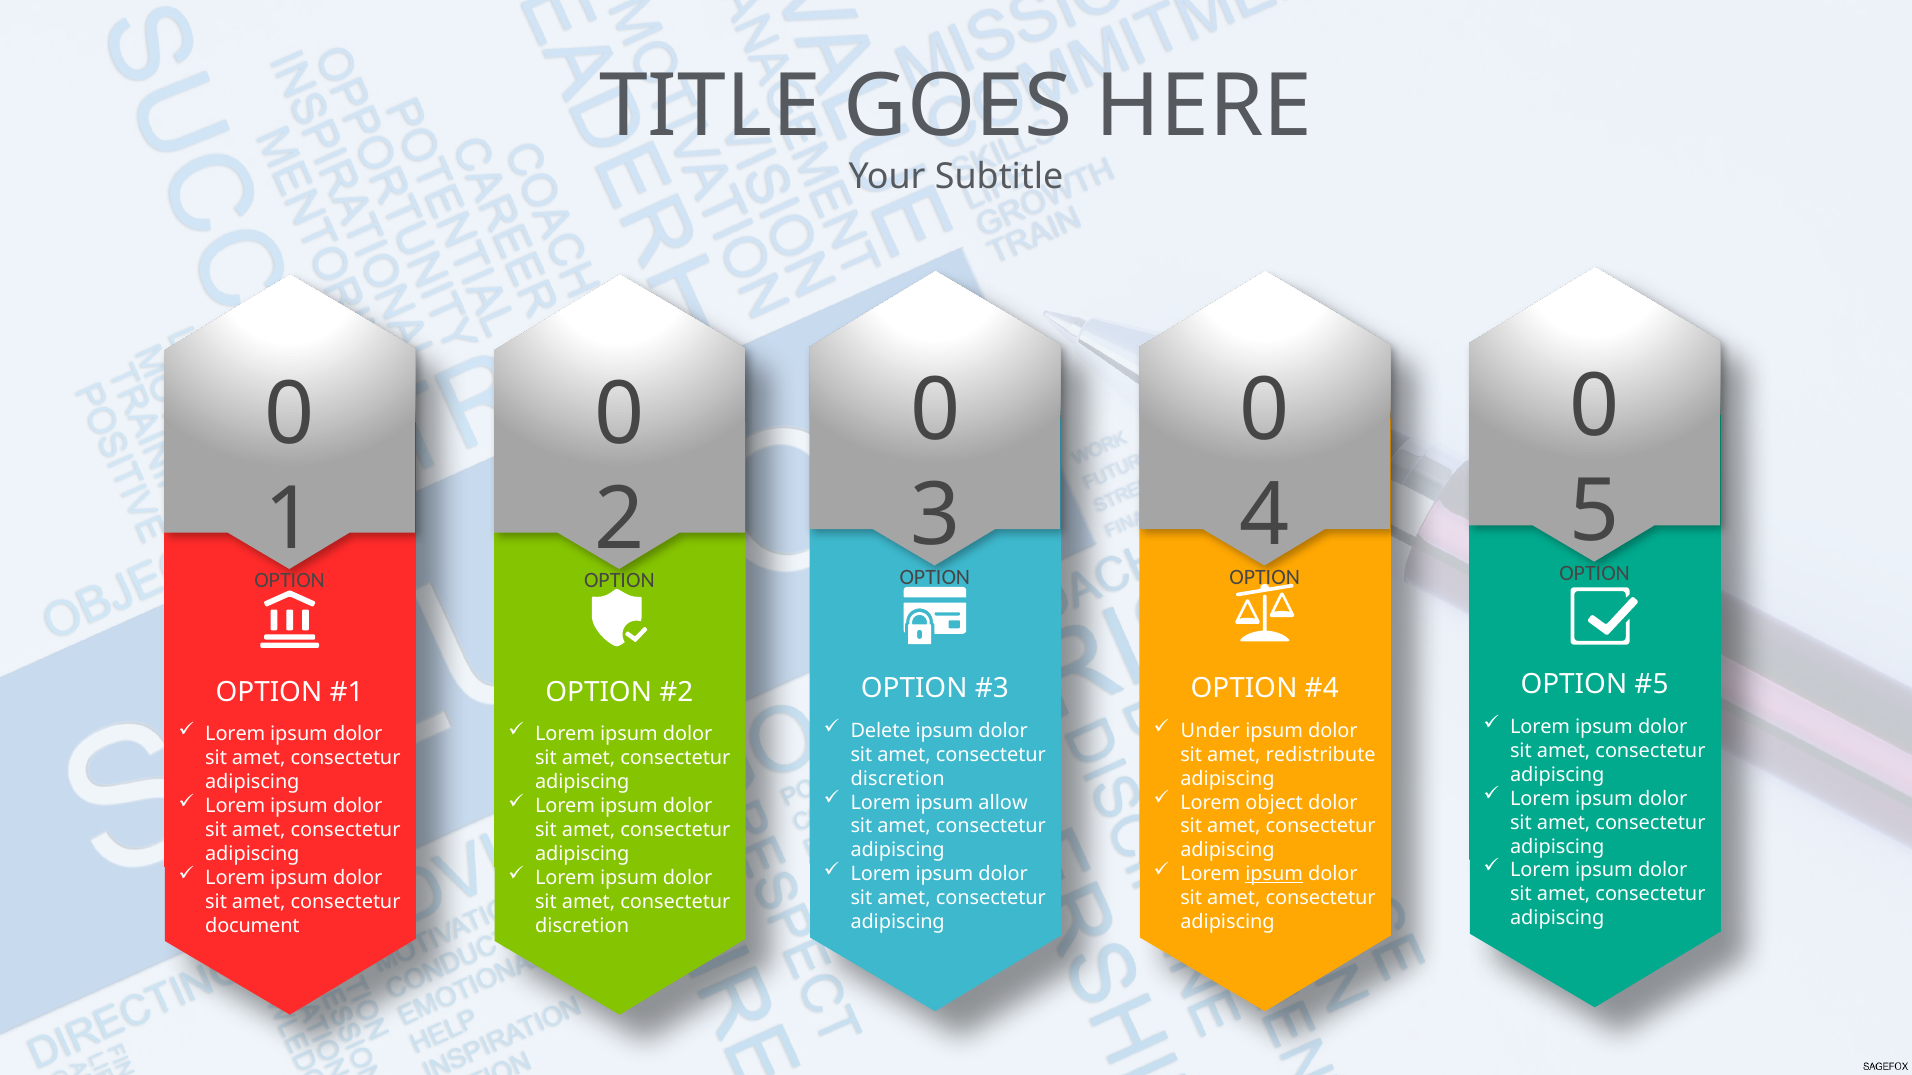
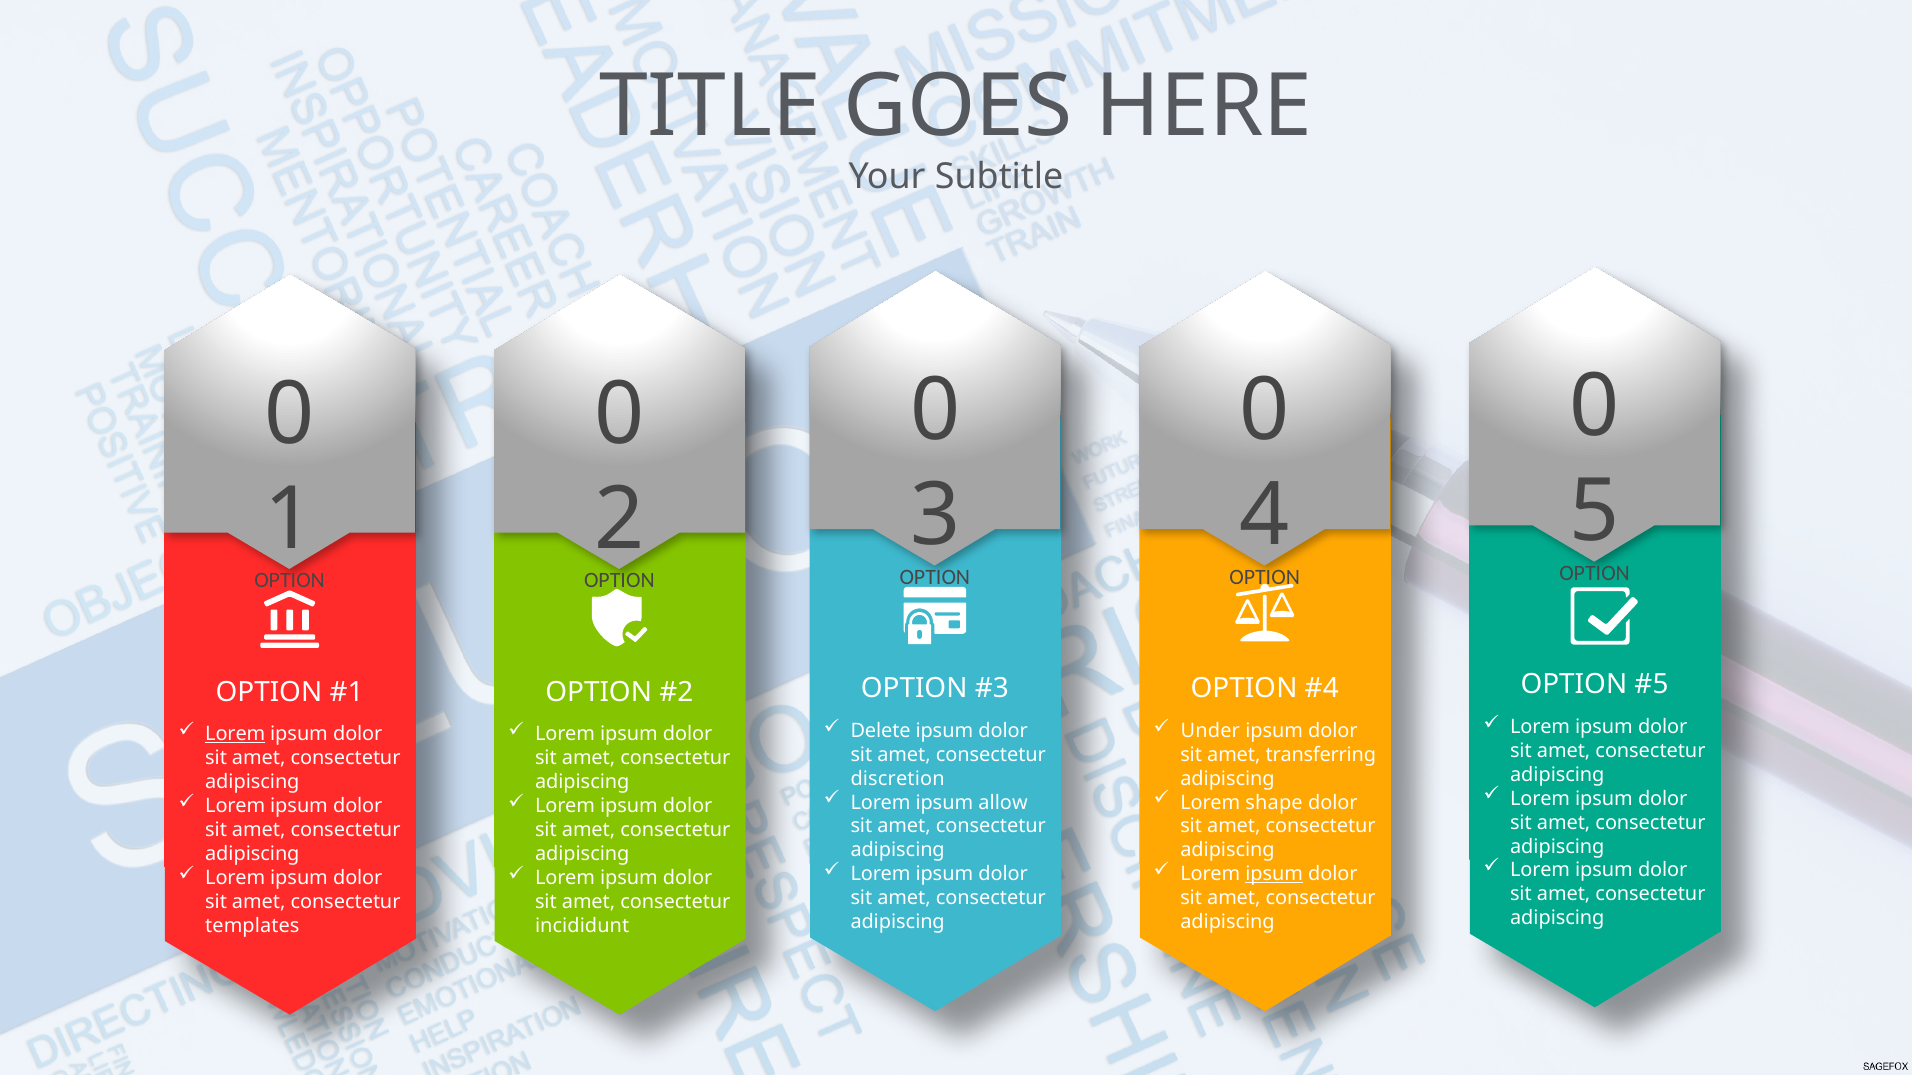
Lorem at (235, 734) underline: none -> present
redistribute: redistribute -> transferring
object: object -> shape
document: document -> templates
discretion at (582, 926): discretion -> incididunt
